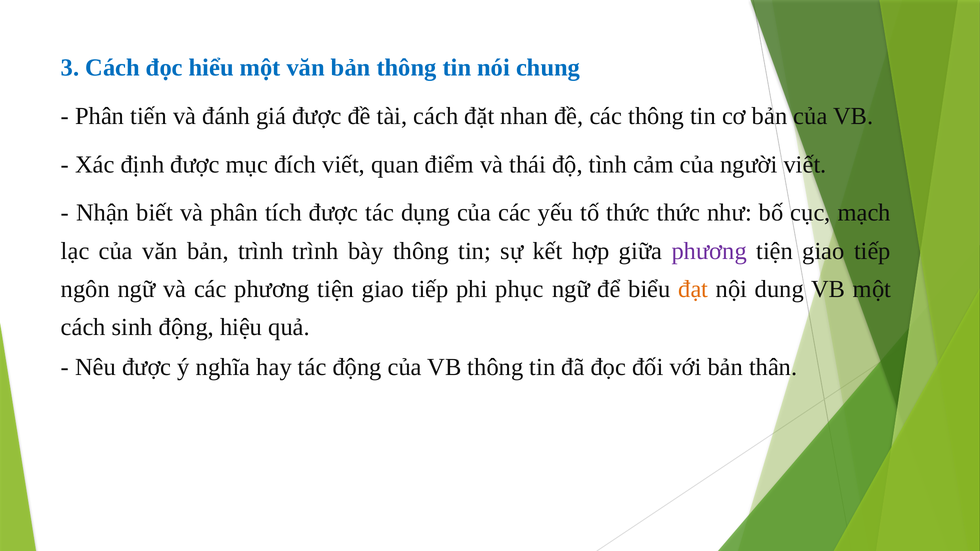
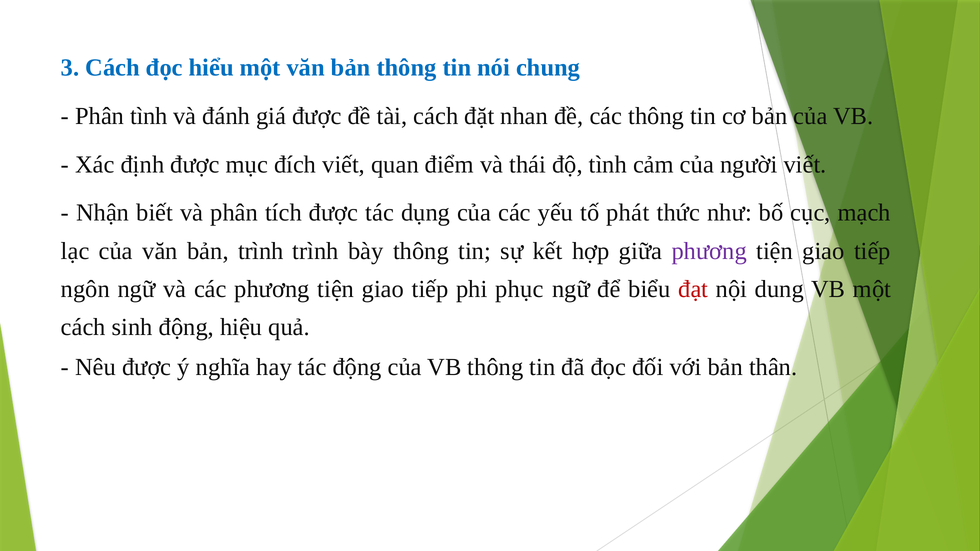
Phân tiến: tiến -> tình
tố thức: thức -> phát
đạt colour: orange -> red
